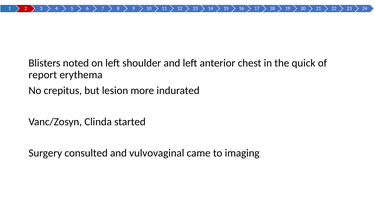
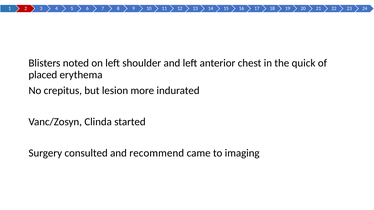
report: report -> placed
vulvovaginal: vulvovaginal -> recommend
